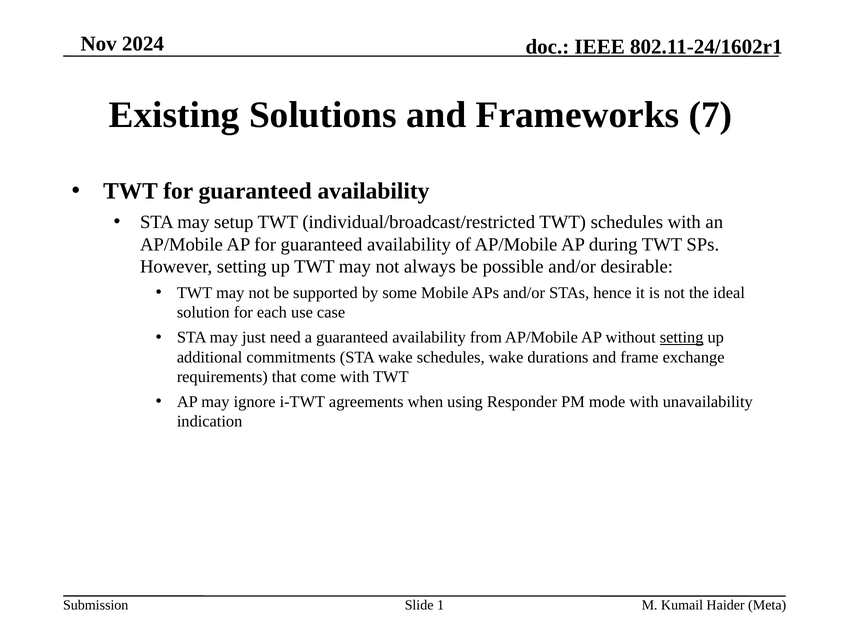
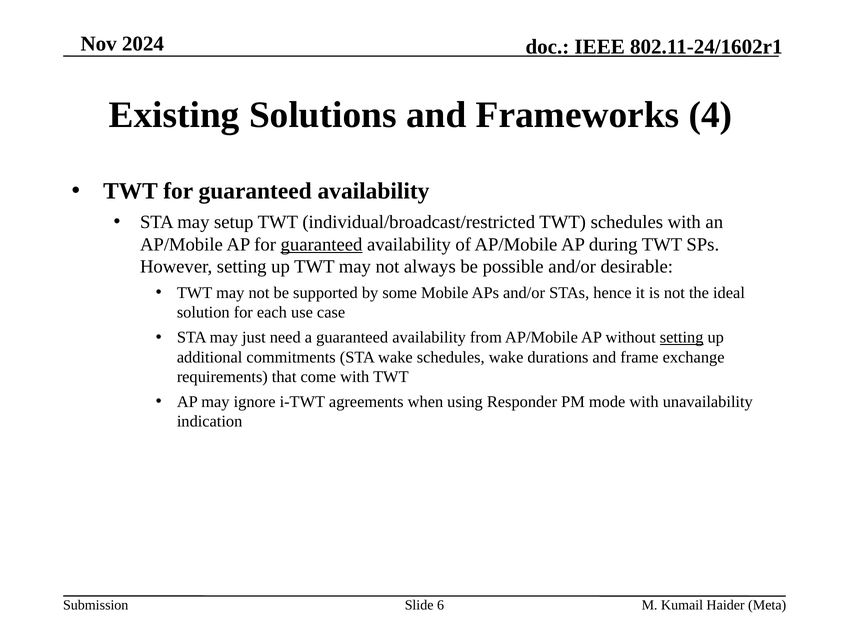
7: 7 -> 4
guaranteed at (322, 245) underline: none -> present
1: 1 -> 6
